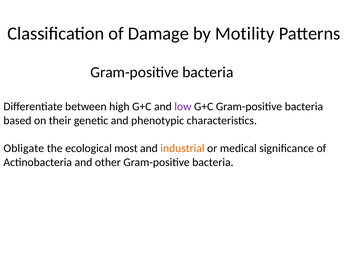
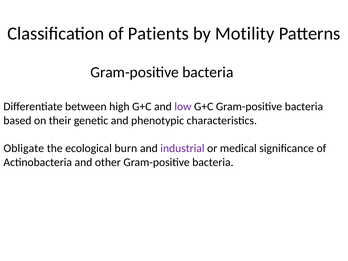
Damage: Damage -> Patients
most: most -> burn
industrial colour: orange -> purple
